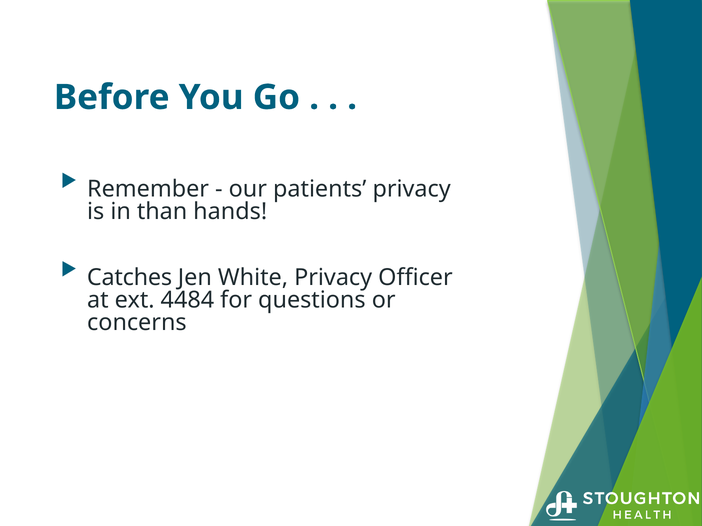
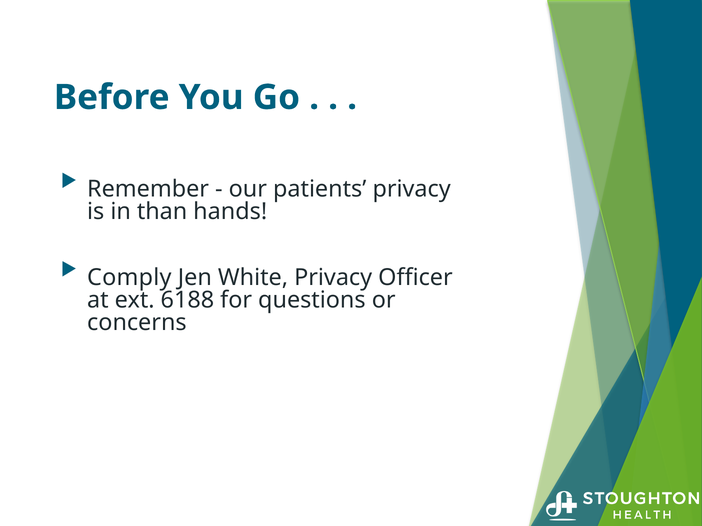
Catches: Catches -> Comply
4484: 4484 -> 6188
